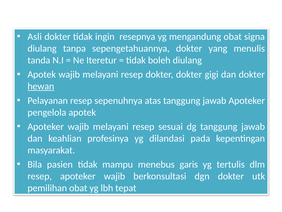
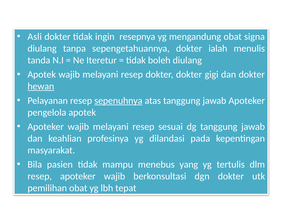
yang: yang -> ialah
sepenuhnya underline: none -> present
garis: garis -> yang
